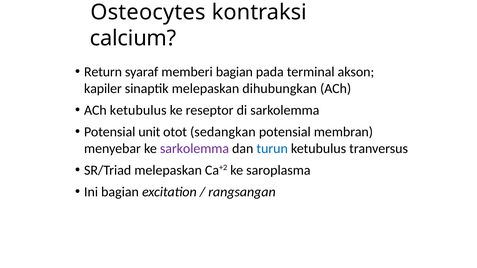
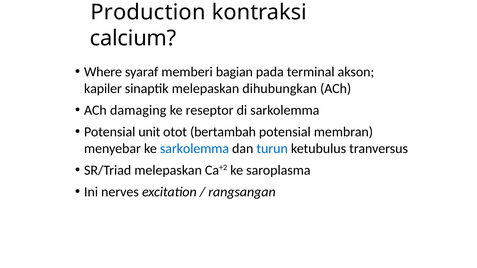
Osteocytes: Osteocytes -> Production
Return: Return -> Where
ACh ketubulus: ketubulus -> damaging
sedangkan: sedangkan -> bertambah
sarkolemma at (194, 149) colour: purple -> blue
Ini bagian: bagian -> nerves
